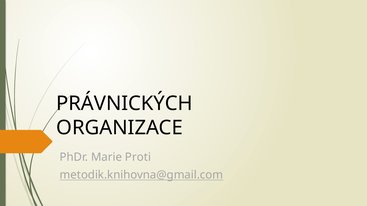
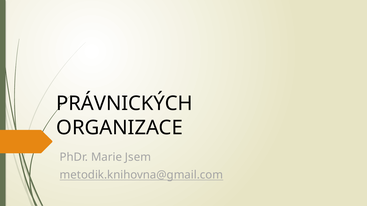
Proti: Proti -> Jsem
